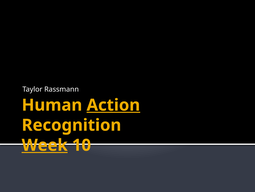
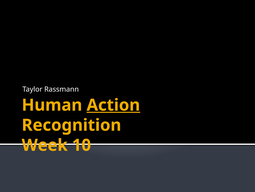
Week underline: present -> none
